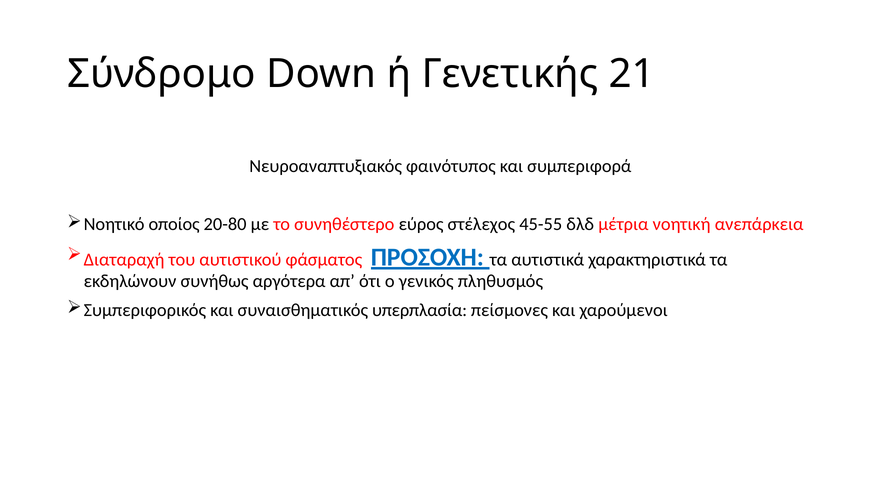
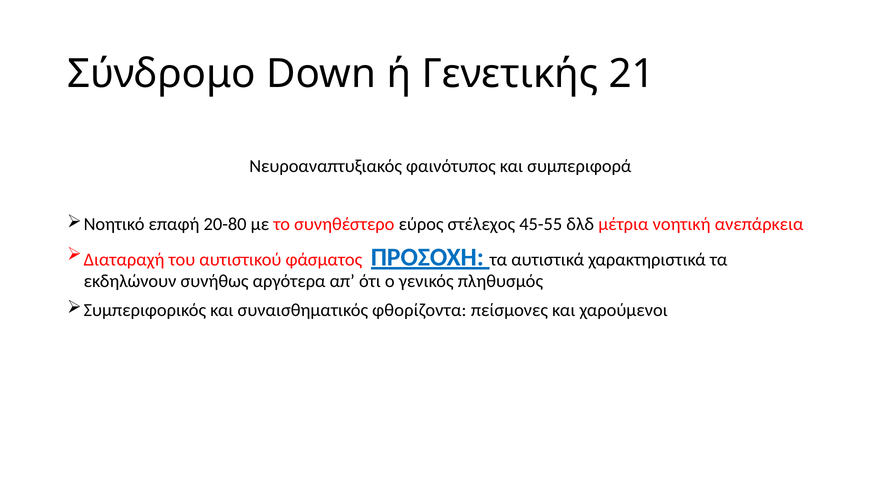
οποίος: οποίος -> επαφή
υπερπλασία: υπερπλασία -> φθορίζοντα
